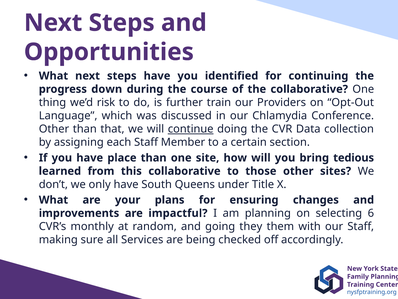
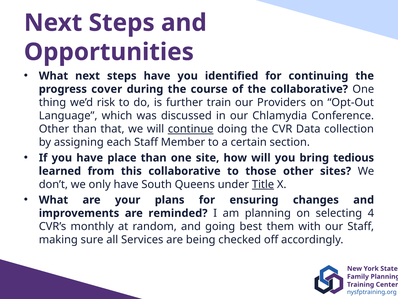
down: down -> cover
Title underline: none -> present
impactful: impactful -> reminded
6: 6 -> 4
they: they -> best
